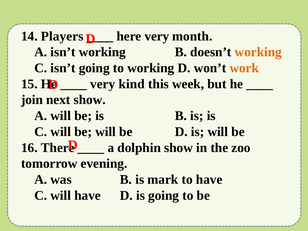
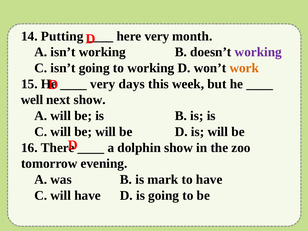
Players: Players -> Putting
working at (258, 52) colour: orange -> purple
kind: kind -> days
join: join -> well
